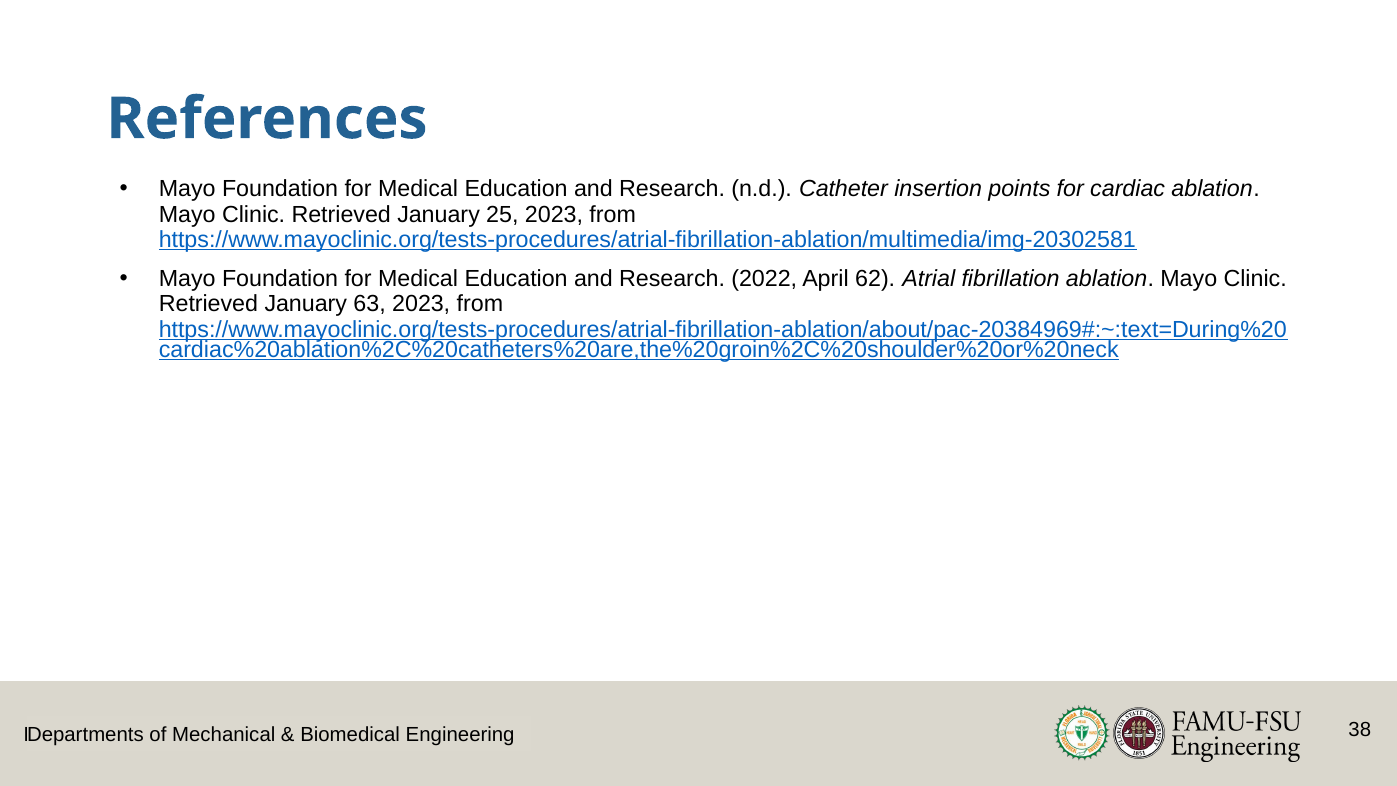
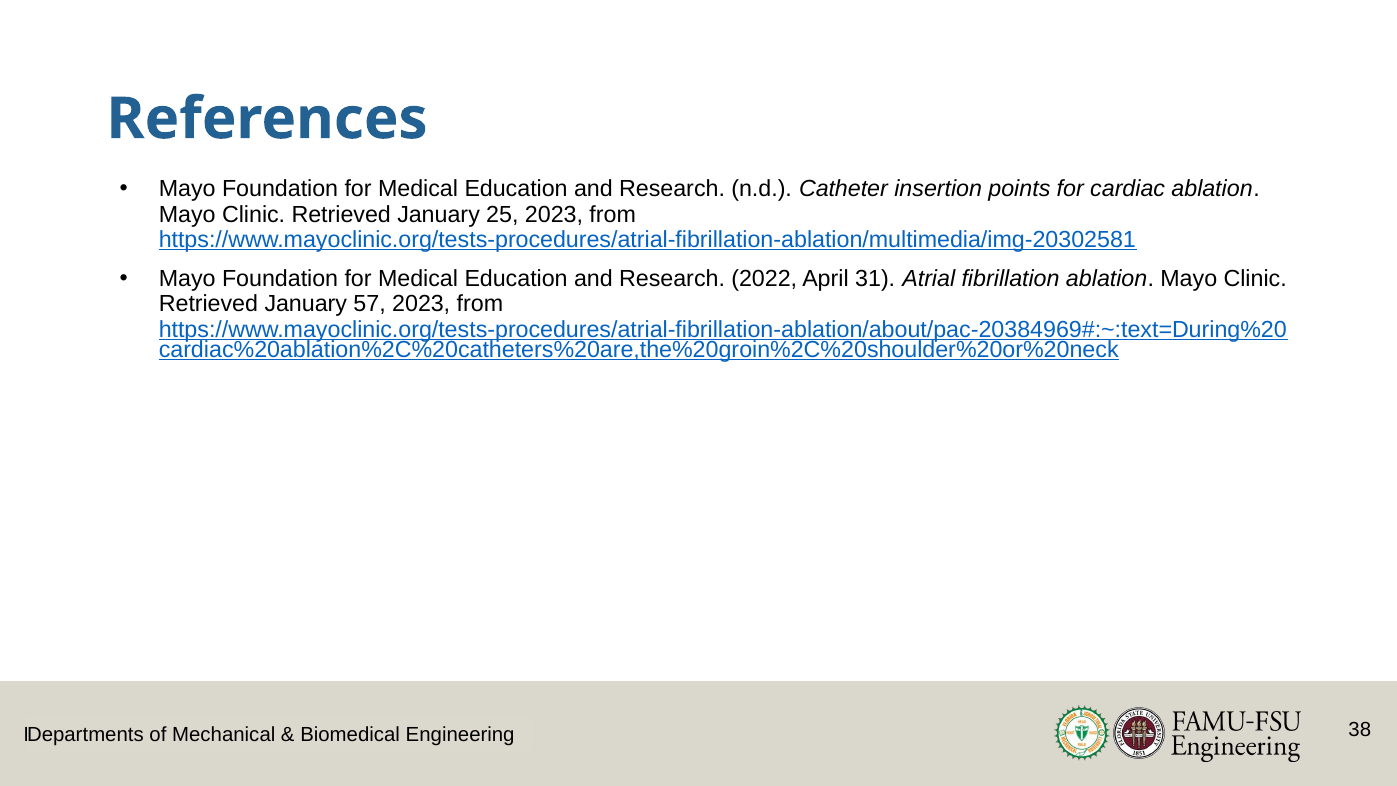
62: 62 -> 31
63: 63 -> 57
